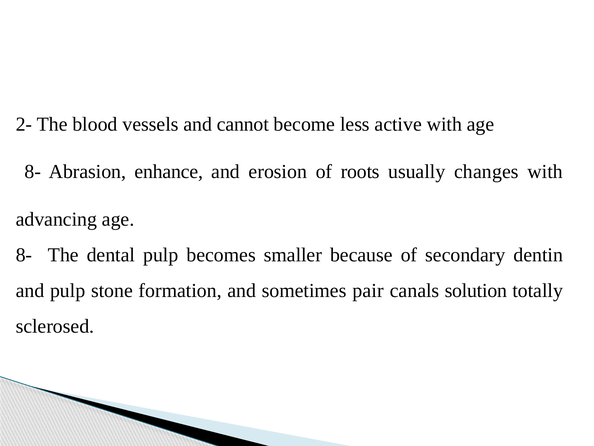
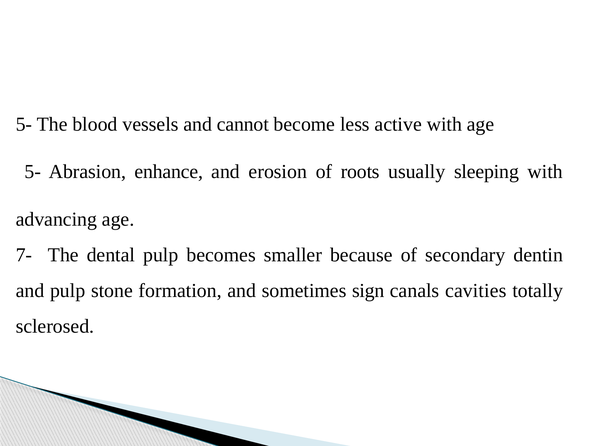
2- at (24, 124): 2- -> 5-
8- at (33, 172): 8- -> 5-
changes: changes -> sleeping
8- at (24, 255): 8- -> 7-
pair: pair -> sign
solution: solution -> cavities
